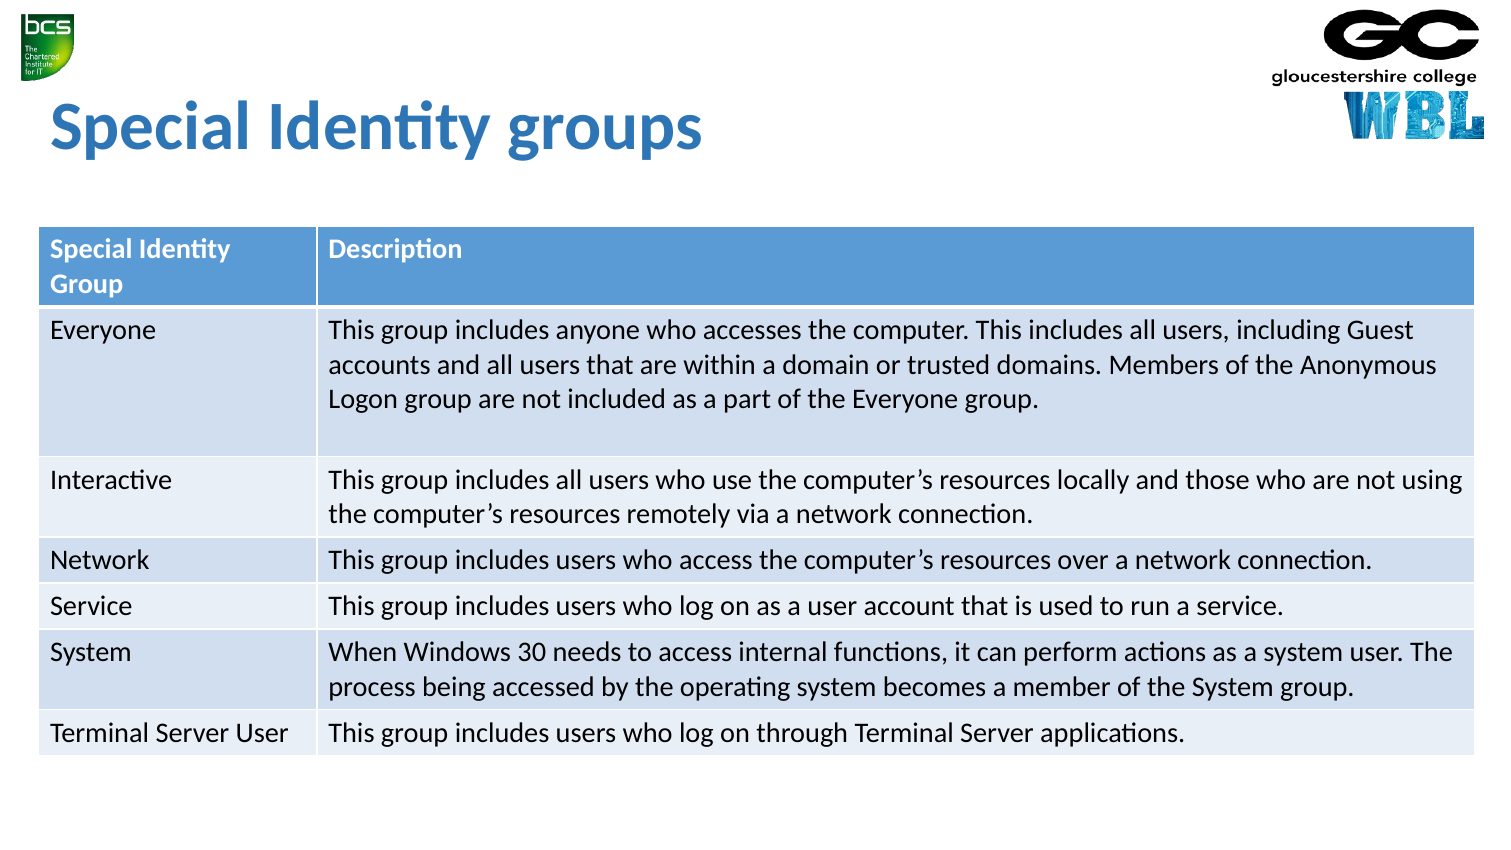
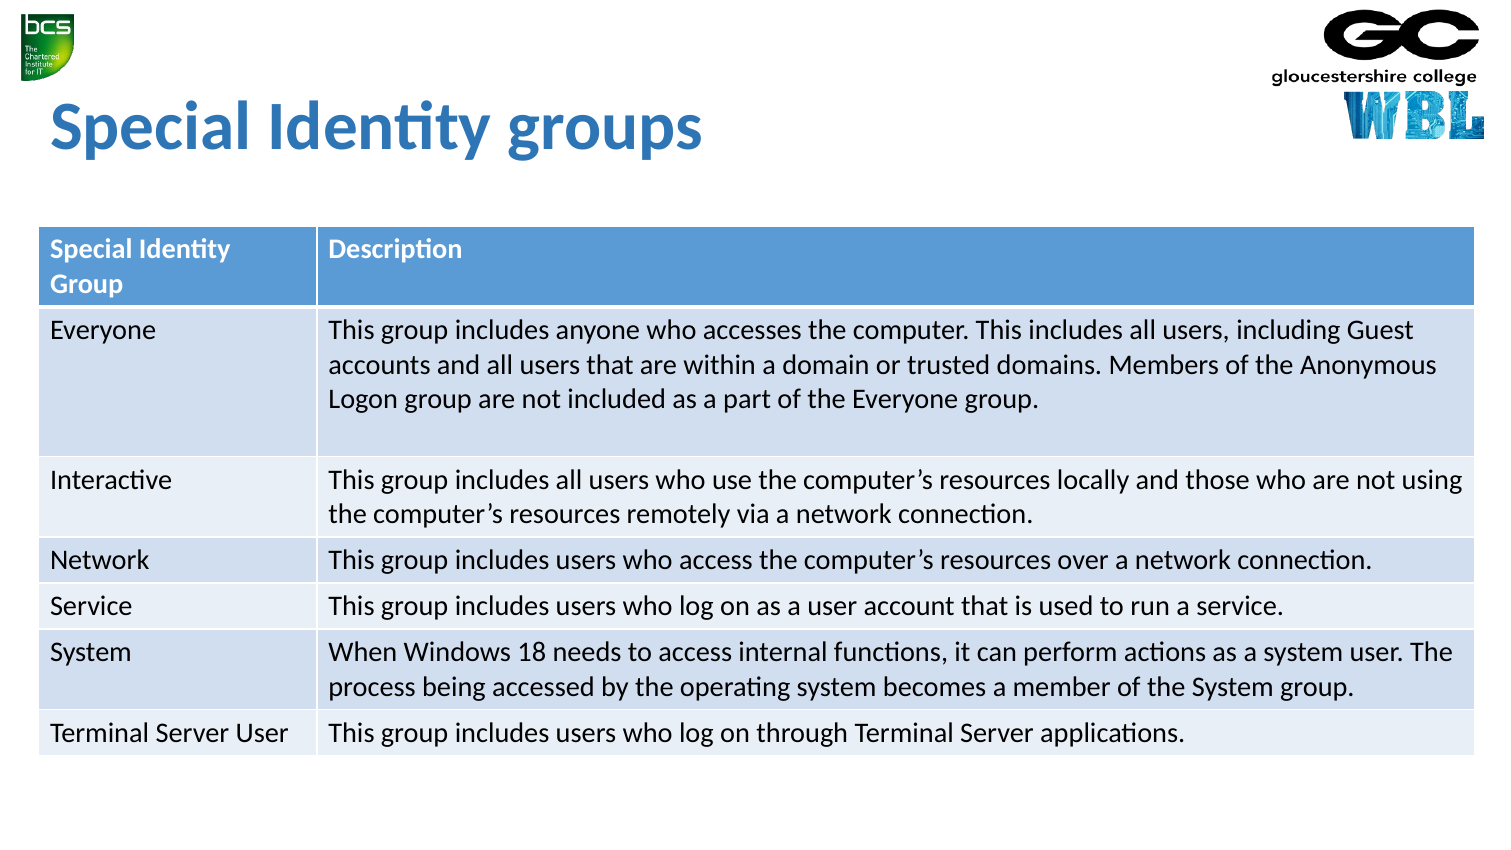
30: 30 -> 18
